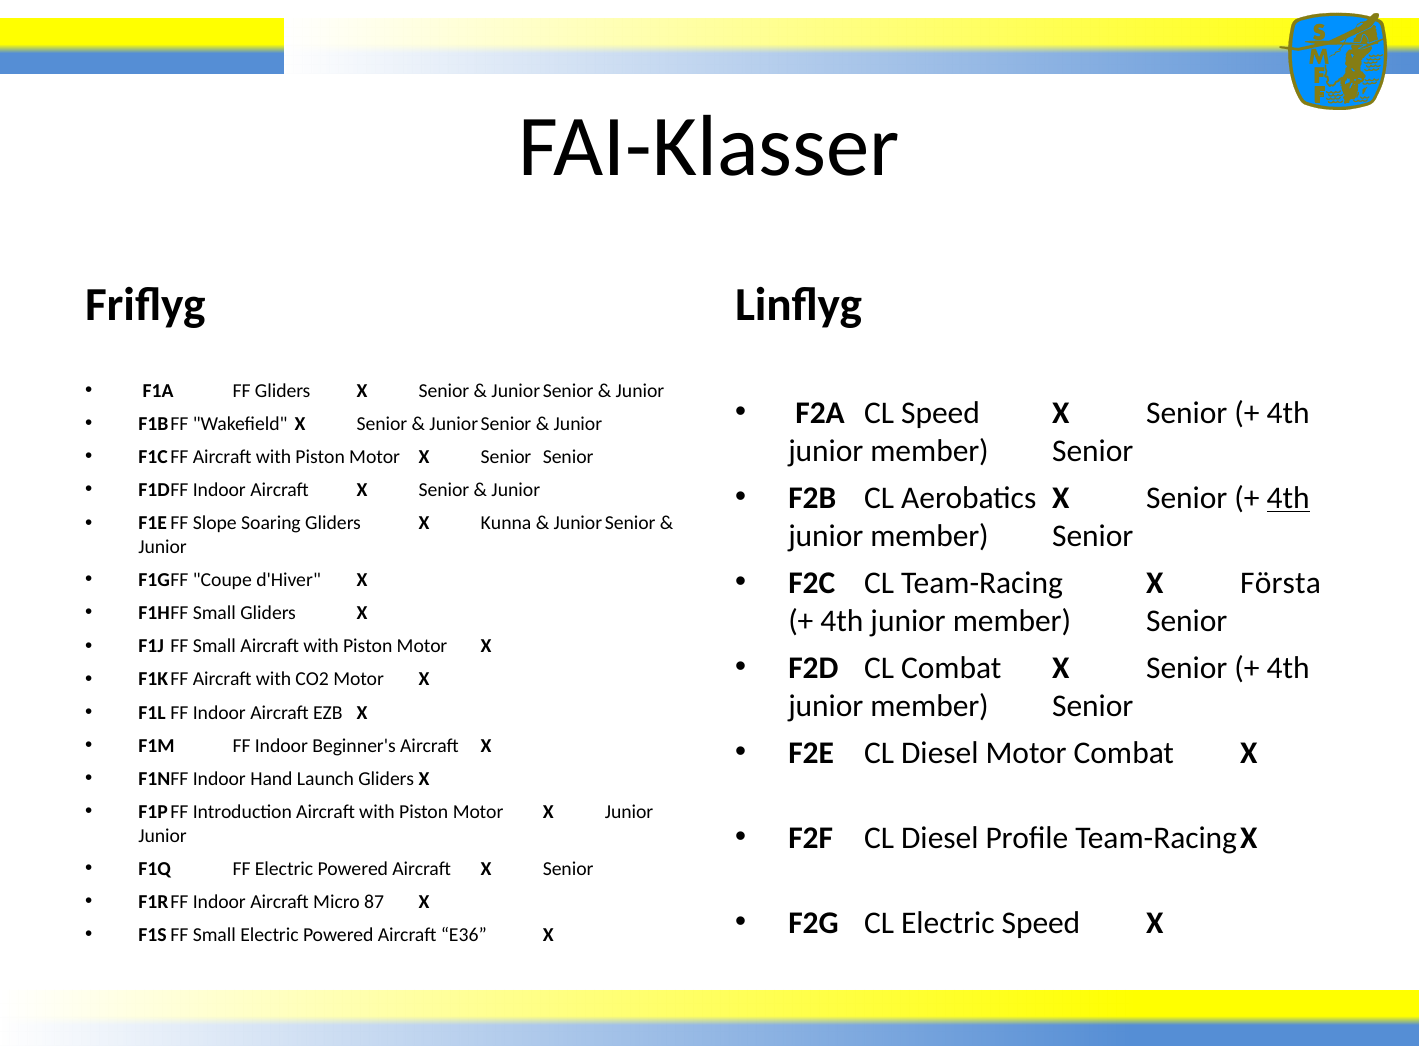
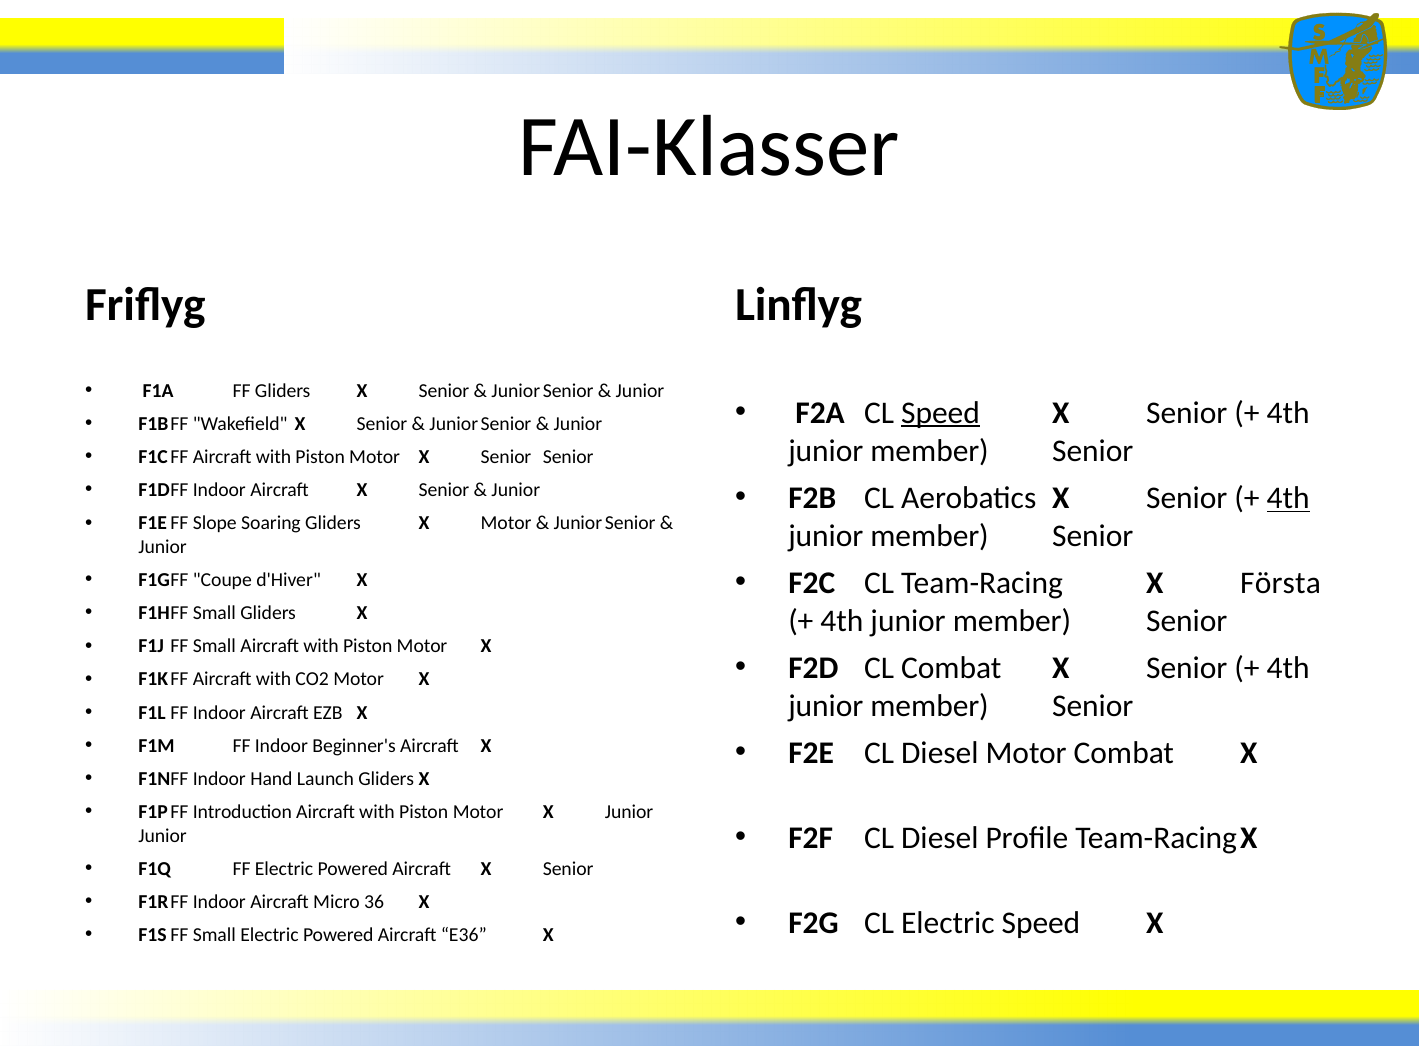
Speed at (941, 413) underline: none -> present
X Kunna: Kunna -> Motor
87: 87 -> 36
